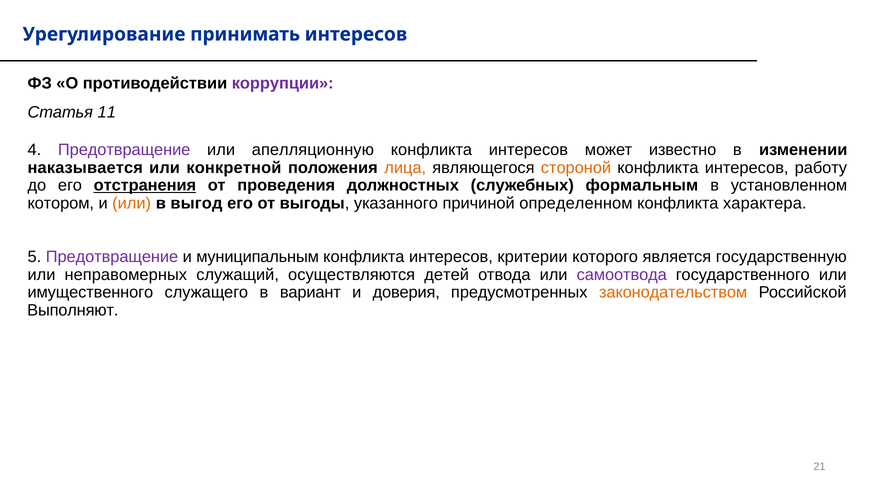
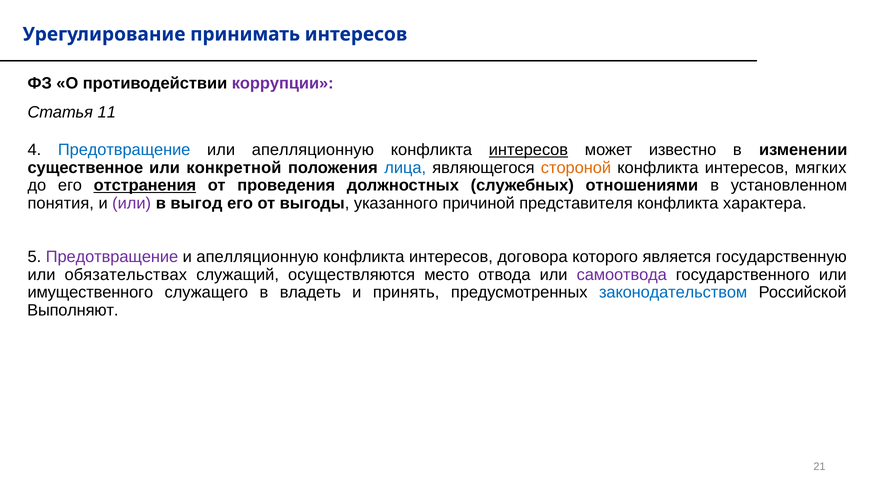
Предотвращение at (124, 150) colour: purple -> blue
интересов at (528, 150) underline: none -> present
наказывается: наказывается -> существенное
лица colour: orange -> blue
работу: работу -> мягких
формальным: формальным -> отношениями
котором: котором -> понятия
или at (132, 203) colour: orange -> purple
определенном: определенном -> представителя
и муниципальным: муниципальным -> апелляционную
критерии: критерии -> договора
неправомерных: неправомерных -> обязательствах
детей: детей -> место
вариант: вариант -> владеть
доверия: доверия -> принять
законодательством colour: orange -> blue
